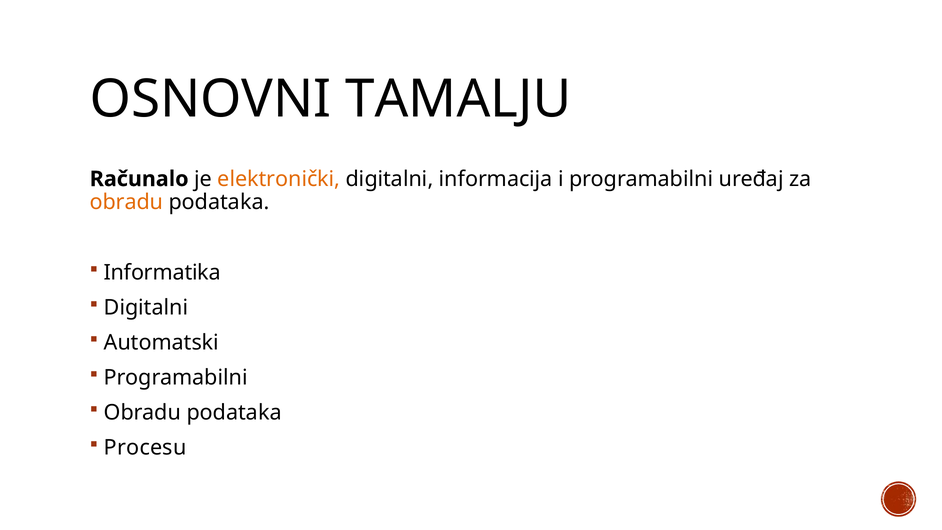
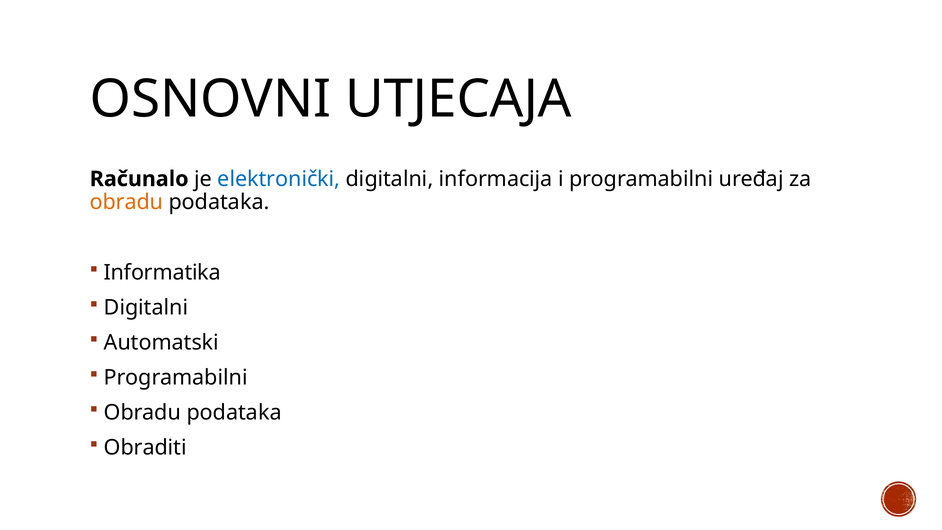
TAMALJU: TAMALJU -> UTJECAJA
elektronički colour: orange -> blue
Procesu: Procesu -> Obraditi
